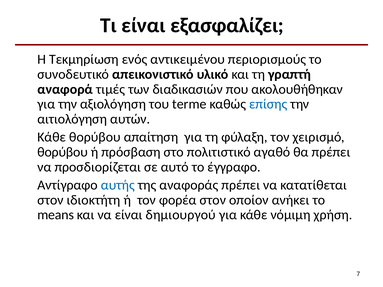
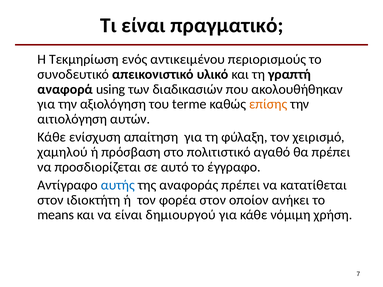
εξασφαλίζει: εξασφαλίζει -> πραγματικό
τιμές: τιμές -> using
επίσης colour: blue -> orange
Κάθε θορύβου: θορύβου -> ενίσχυση
θορύβου at (63, 152): θορύβου -> χαμηλού
